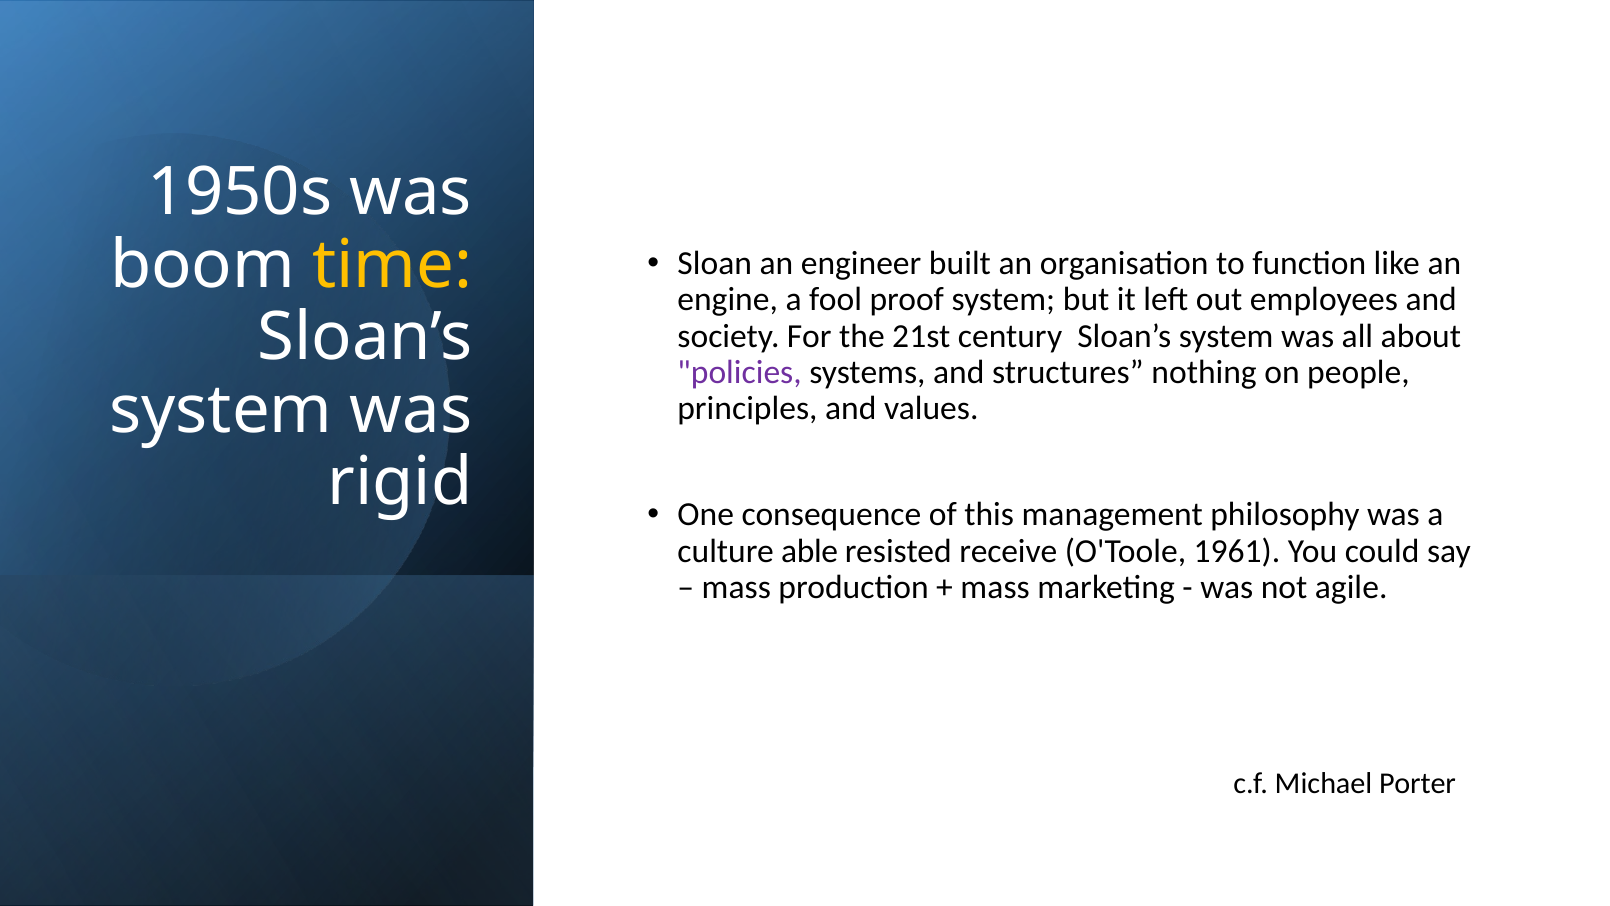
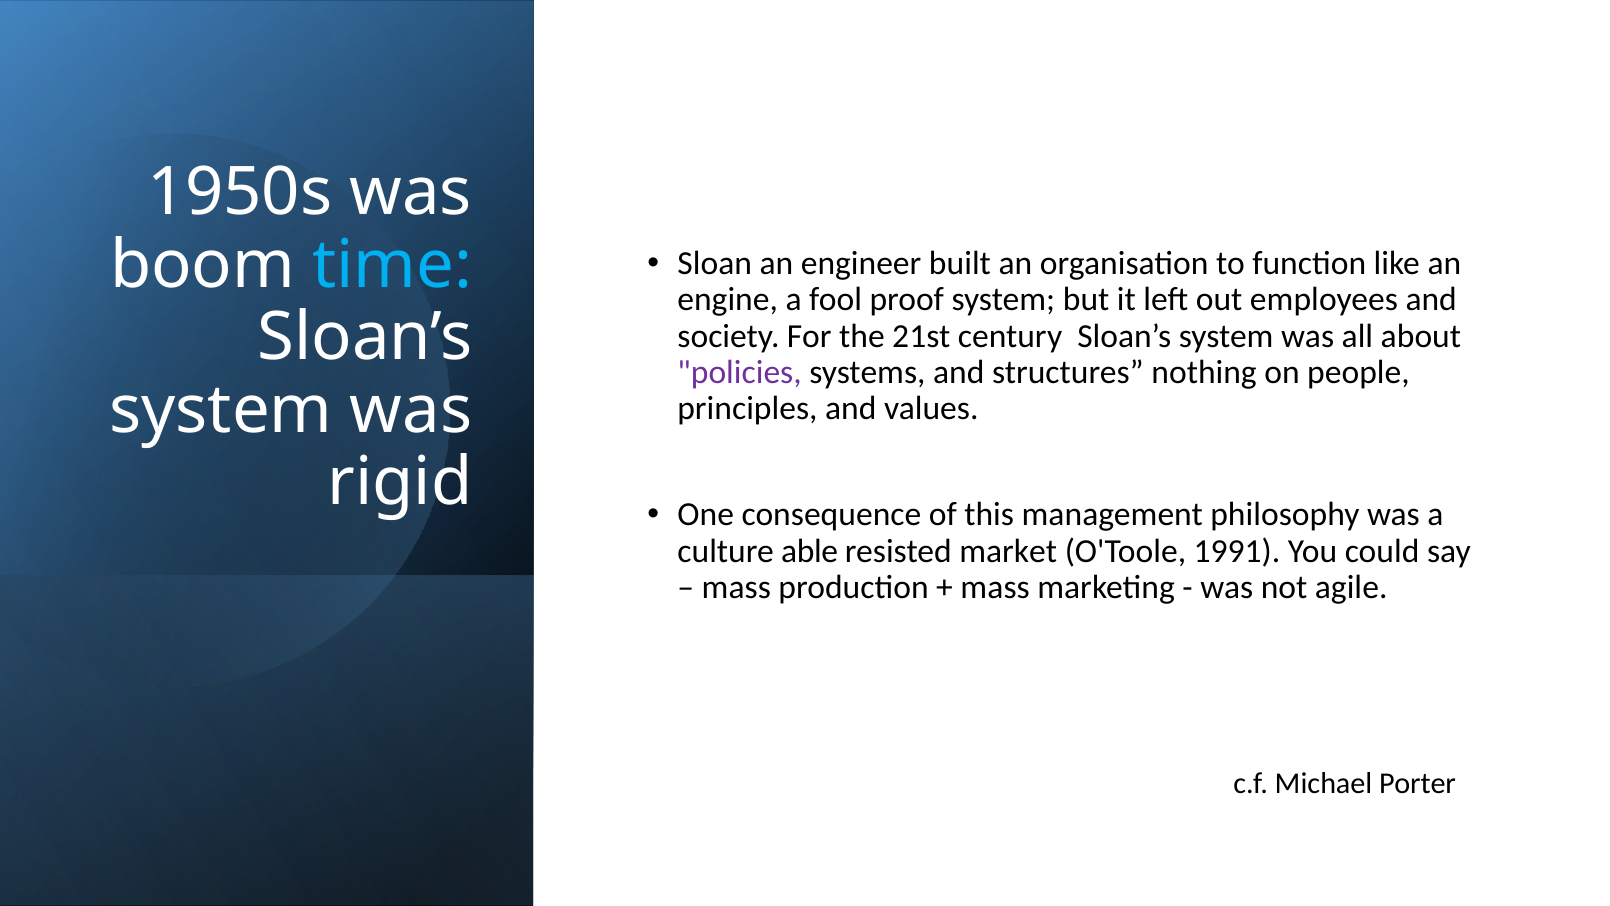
time colour: yellow -> light blue
receive: receive -> market
1961: 1961 -> 1991
